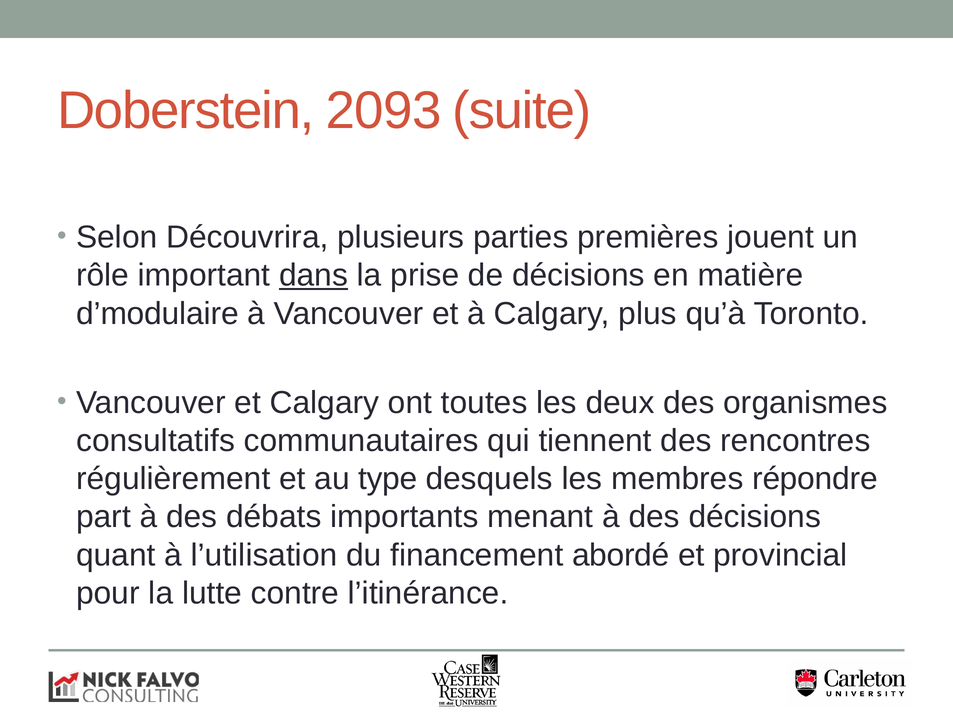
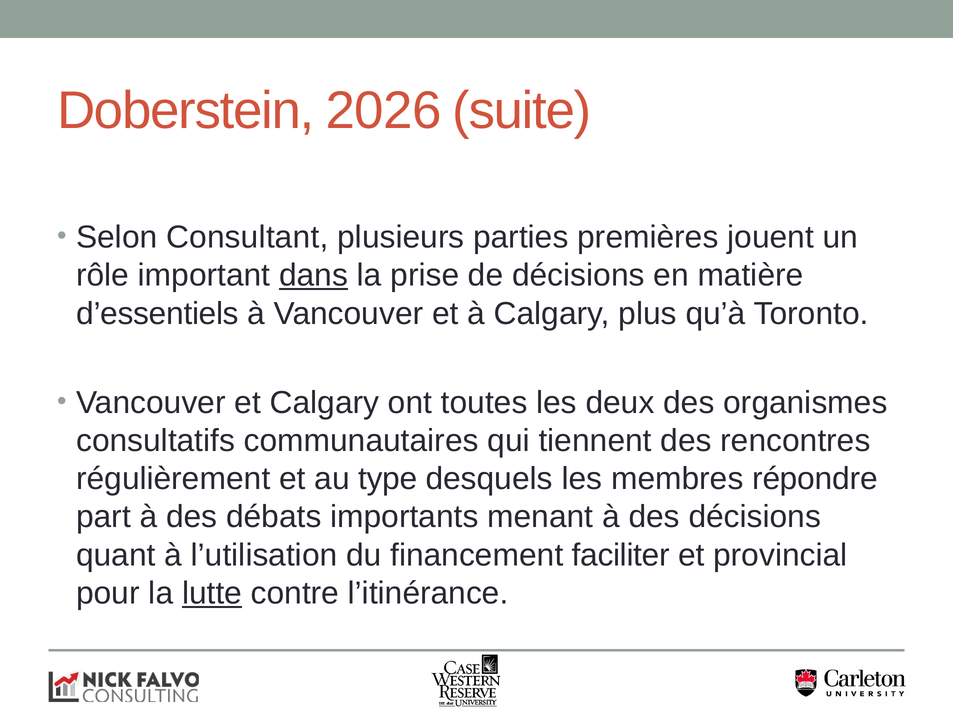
2093: 2093 -> 2026
Découvrira: Découvrira -> Consultant
d’modulaire: d’modulaire -> d’essentiels
abordé: abordé -> faciliter
lutte underline: none -> present
